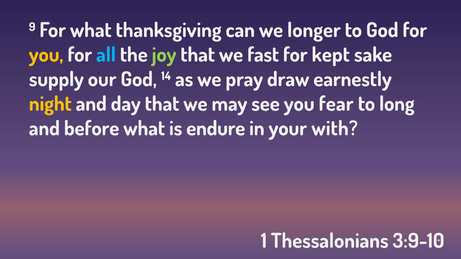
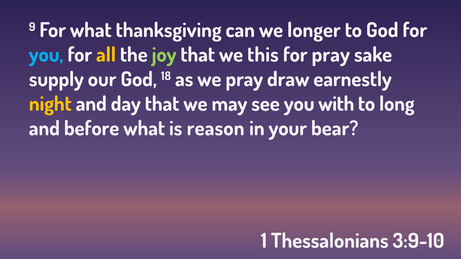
you at (46, 55) colour: yellow -> light blue
all colour: light blue -> yellow
fast: fast -> this
for kept: kept -> pray
14: 14 -> 18
fear: fear -> with
endure: endure -> reason
with: with -> bear
